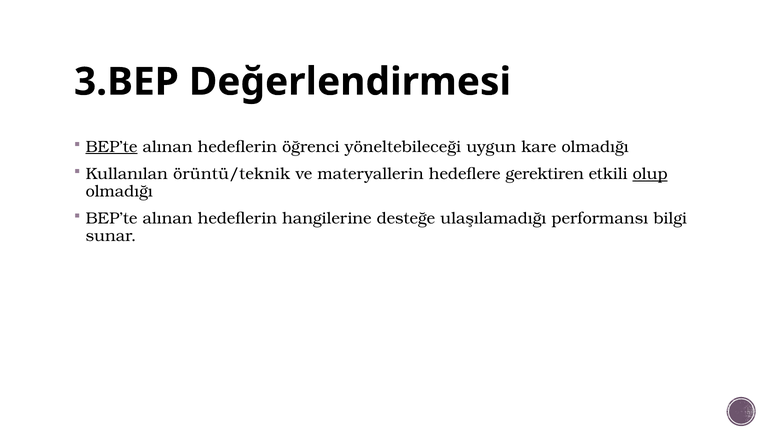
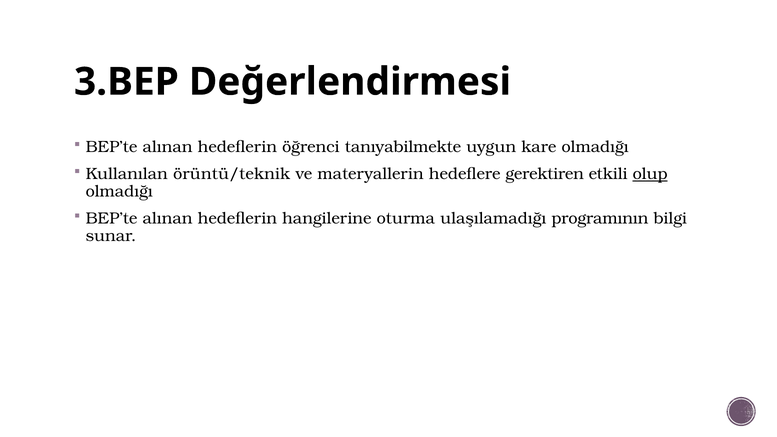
BEP’te at (112, 147) underline: present -> none
yöneltebileceği: yöneltebileceği -> tanıyabilmekte
desteğe: desteğe -> oturma
performansı: performansı -> programının
